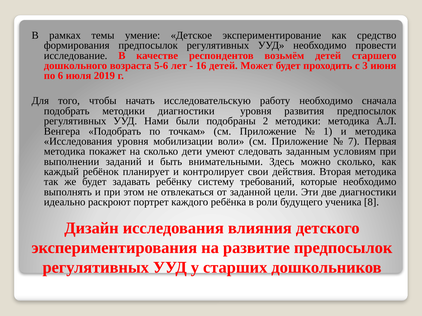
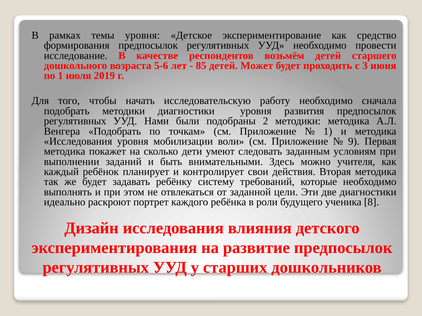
темы умение: умение -> уровня
16: 16 -> 85
по 6: 6 -> 1
7: 7 -> 9
можно сколько: сколько -> учителя
